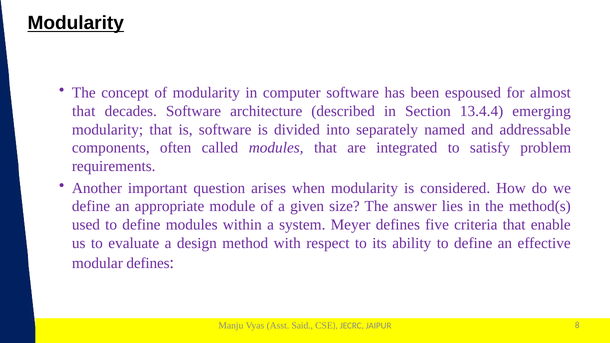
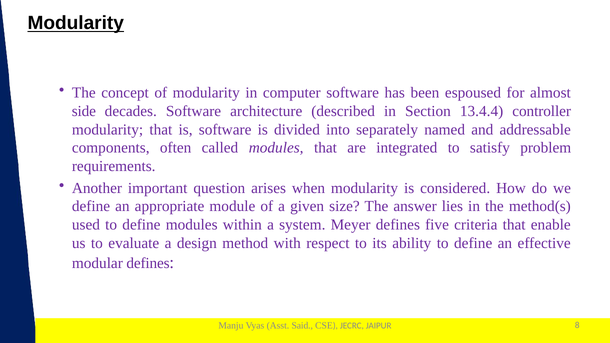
that at (84, 111): that -> side
emerging: emerging -> controller
